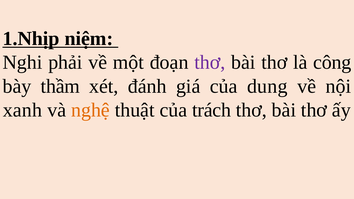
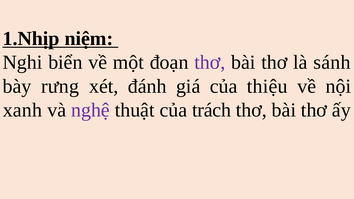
phải: phải -> biển
công: công -> sánh
thầm: thầm -> rưng
dung: dung -> thiệu
nghệ colour: orange -> purple
